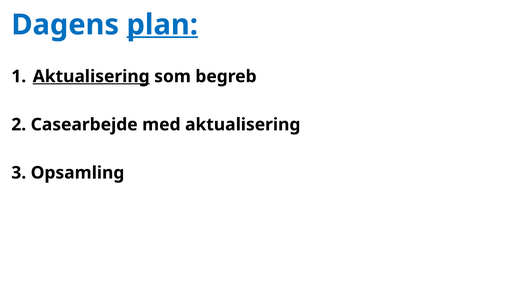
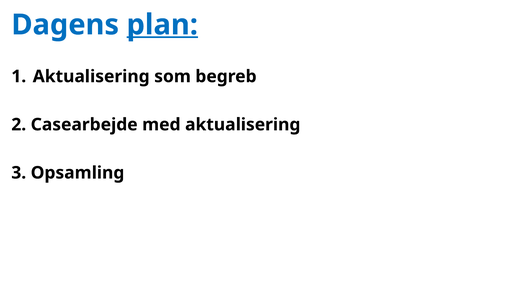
Aktualisering at (91, 76) underline: present -> none
